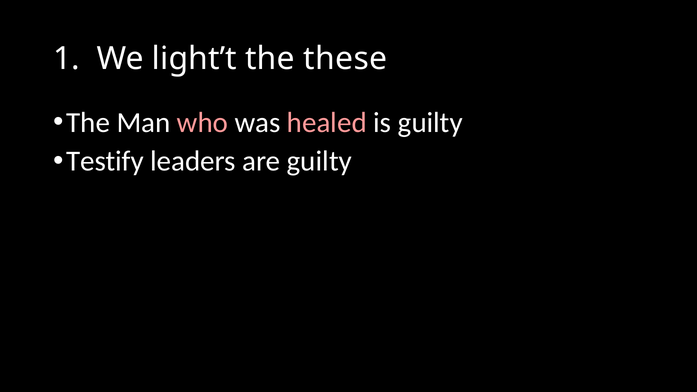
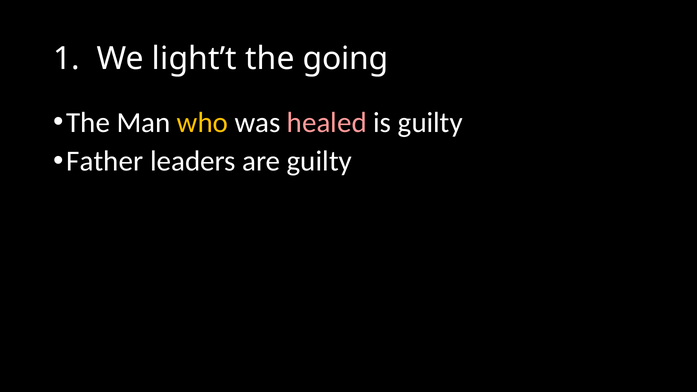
these: these -> going
who colour: pink -> yellow
Testify: Testify -> Father
